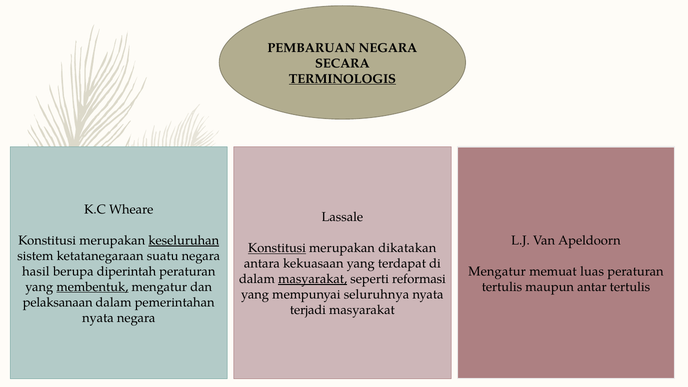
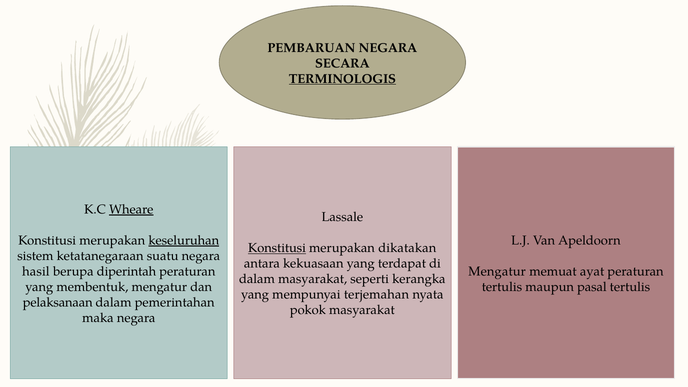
Wheare underline: none -> present
luas: luas -> ayat
masyarakat at (313, 279) underline: present -> none
reformasi: reformasi -> kerangka
membentuk underline: present -> none
antar: antar -> pasal
seluruhnya: seluruhnya -> terjemahan
terjadi: terjadi -> pokok
nyata at (98, 318): nyata -> maka
